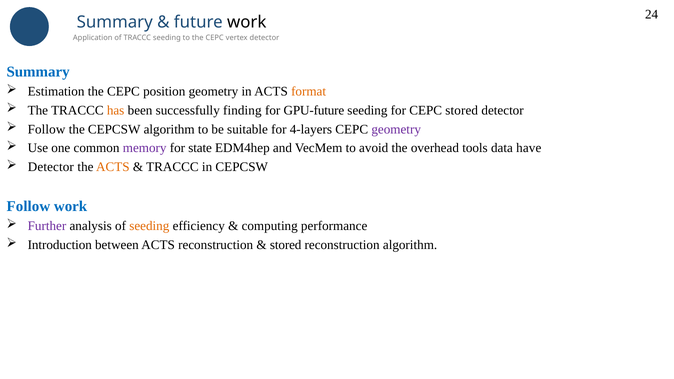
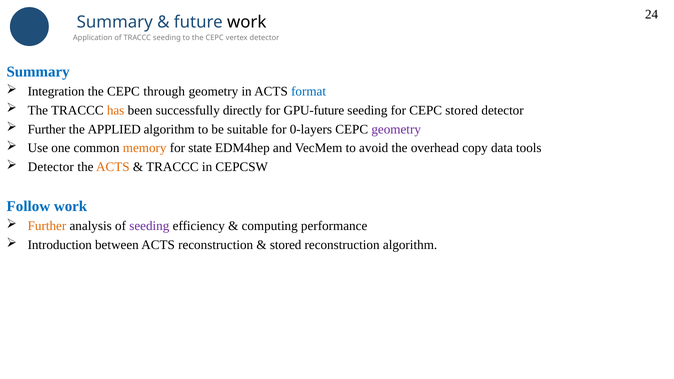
Estimation: Estimation -> Integration
position: position -> through
format colour: orange -> blue
finding: finding -> directly
Follow at (47, 129): Follow -> Further
the CEPCSW: CEPCSW -> APPLIED
4-layers: 4-layers -> 0-layers
memory colour: purple -> orange
tools: tools -> copy
have: have -> tools
Further at (47, 226) colour: purple -> orange
seeding at (149, 226) colour: orange -> purple
